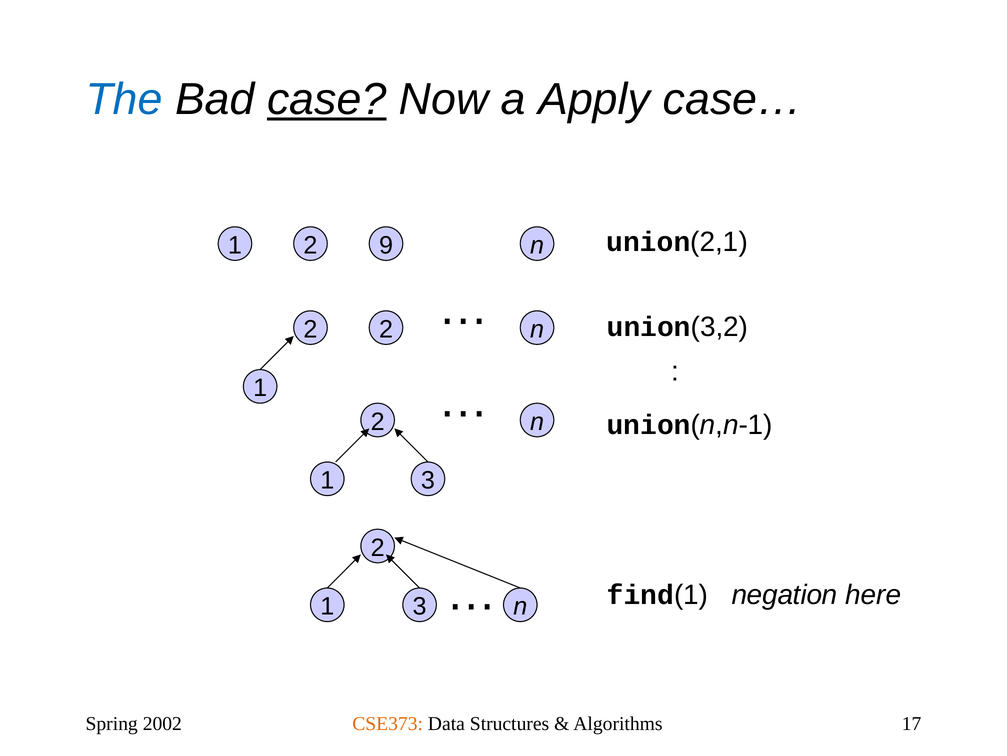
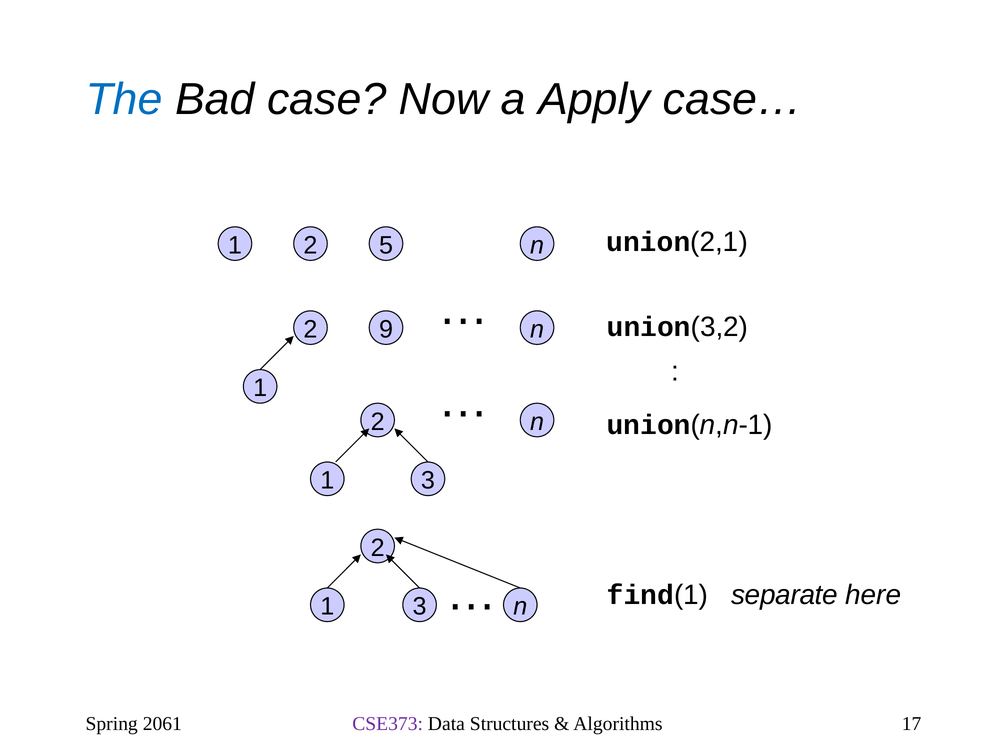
case underline: present -> none
9: 9 -> 5
2 2: 2 -> 9
negation: negation -> separate
2002: 2002 -> 2061
CSE373 colour: orange -> purple
